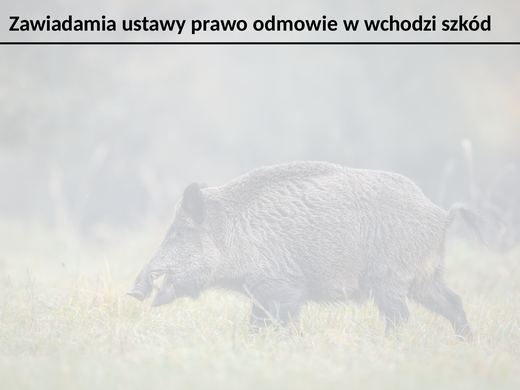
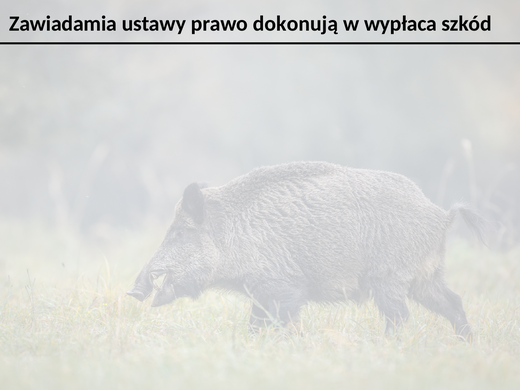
odmowie: odmowie -> dokonują
wchodzi: wchodzi -> wypłaca
